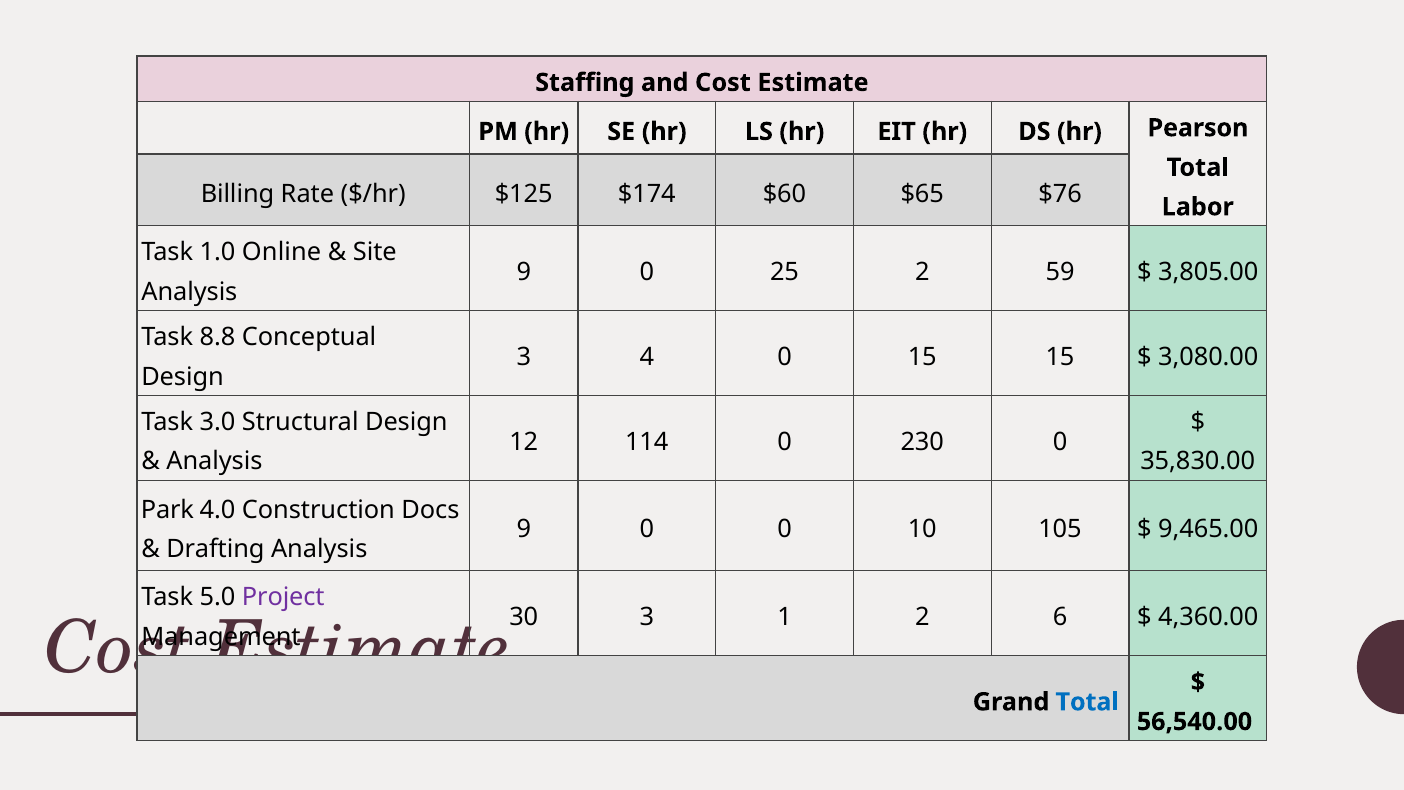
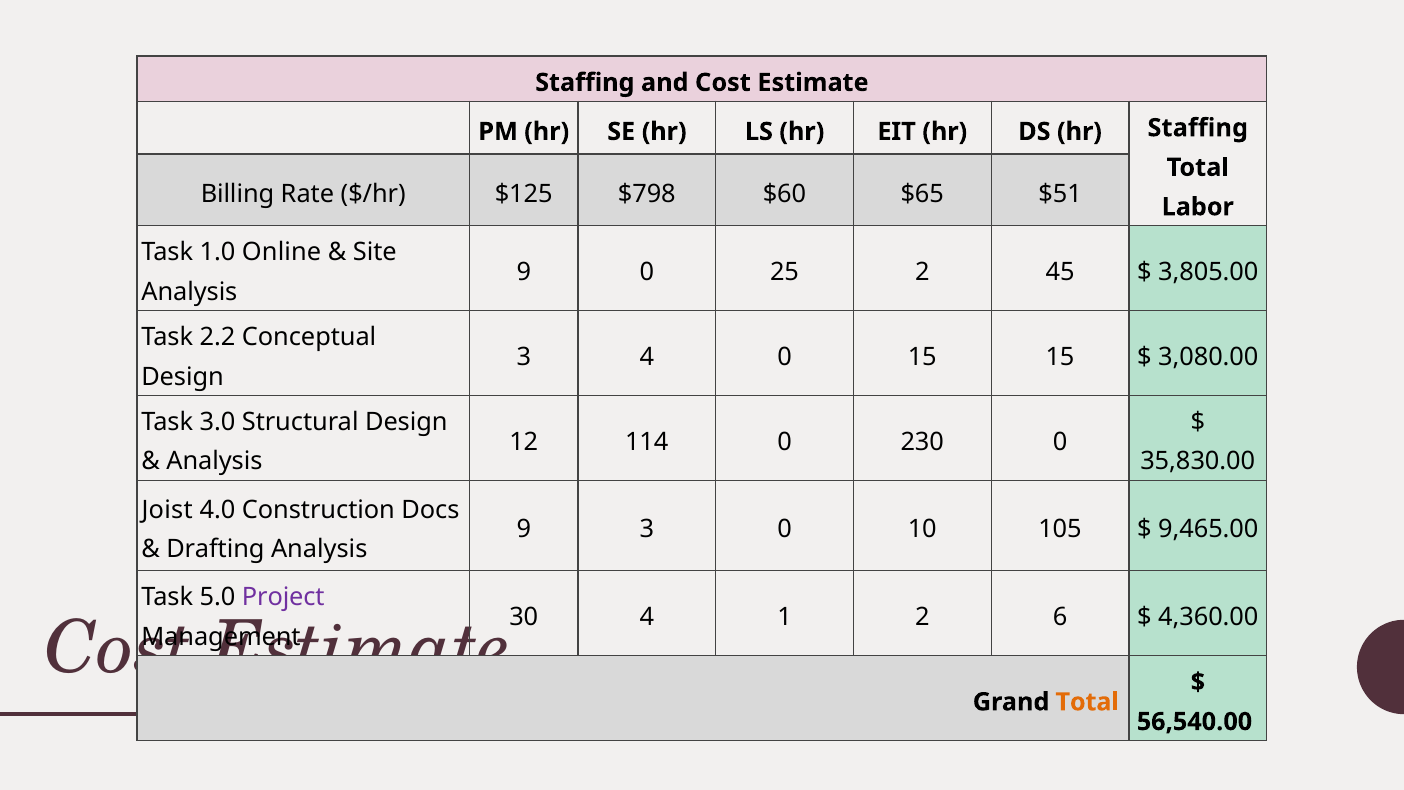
hr Pearson: Pearson -> Staffing
$174: $174 -> $798
$76: $76 -> $51
59: 59 -> 45
8.8: 8.8 -> 2.2
Park: Park -> Joist
0 at (647, 529): 0 -> 3
30 3: 3 -> 4
Total at (1087, 702) colour: blue -> orange
